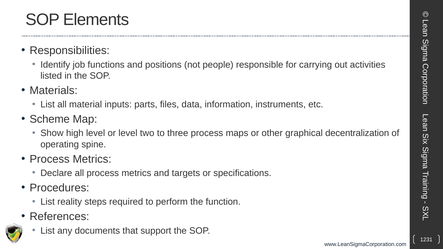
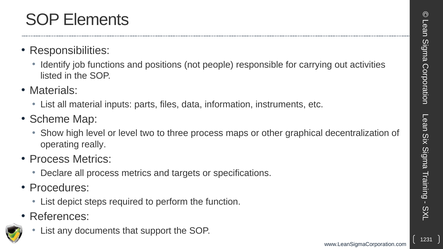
spine: spine -> really
reality: reality -> depict
